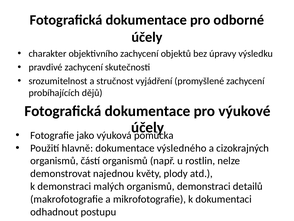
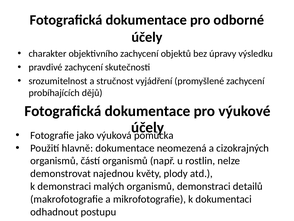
výsledného: výsledného -> neomezená
